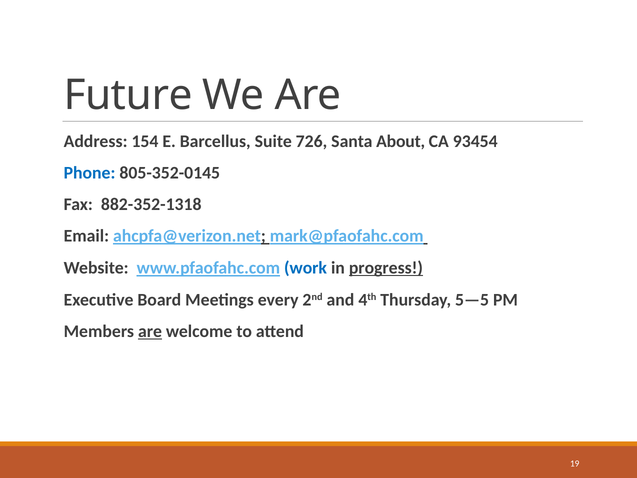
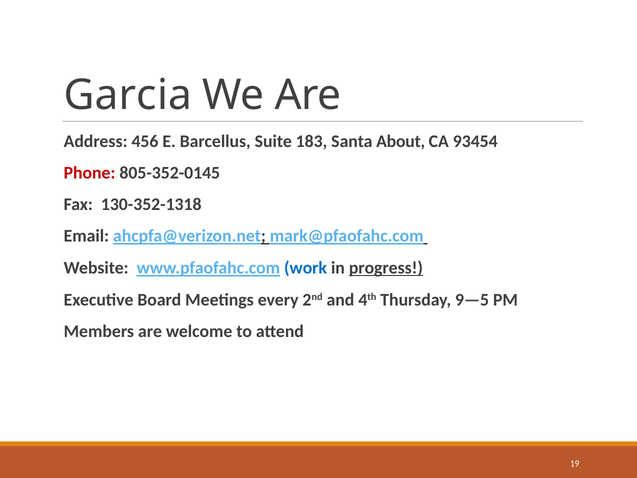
Future: Future -> Garcia
154: 154 -> 456
726: 726 -> 183
Phone colour: blue -> red
882-352-1318: 882-352-1318 -> 130-352-1318
5—5: 5—5 -> 9—5
are at (150, 331) underline: present -> none
